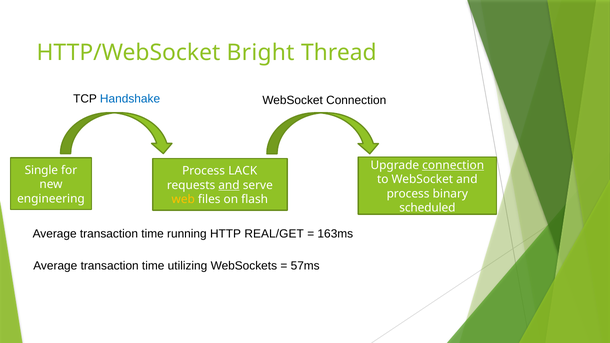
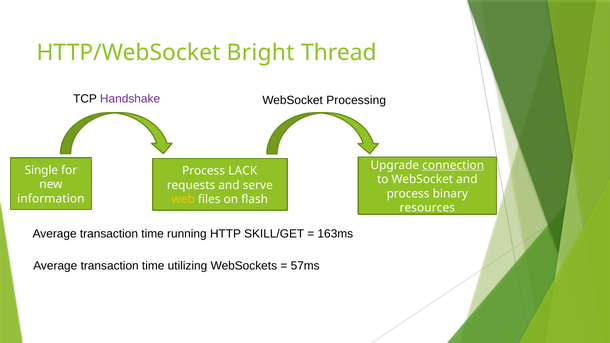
Handshake colour: blue -> purple
WebSocket Connection: Connection -> Processing
and at (229, 185) underline: present -> none
engineering: engineering -> information
scheduled: scheduled -> resources
REAL/GET: REAL/GET -> SKILL/GET
